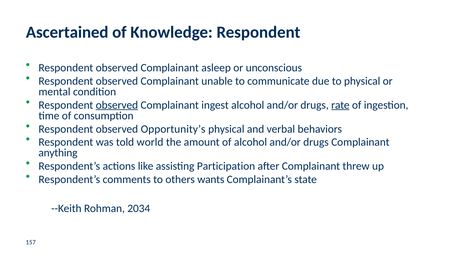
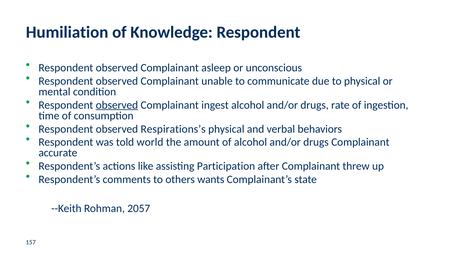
Ascertained: Ascertained -> Humiliation
rate underline: present -> none
Opportunity’s: Opportunity’s -> Respirations’s
anything: anything -> accurate
2034: 2034 -> 2057
